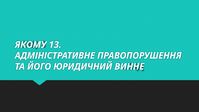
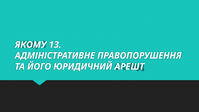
ВИННЕ: ВИННЕ -> АРЕШТ
